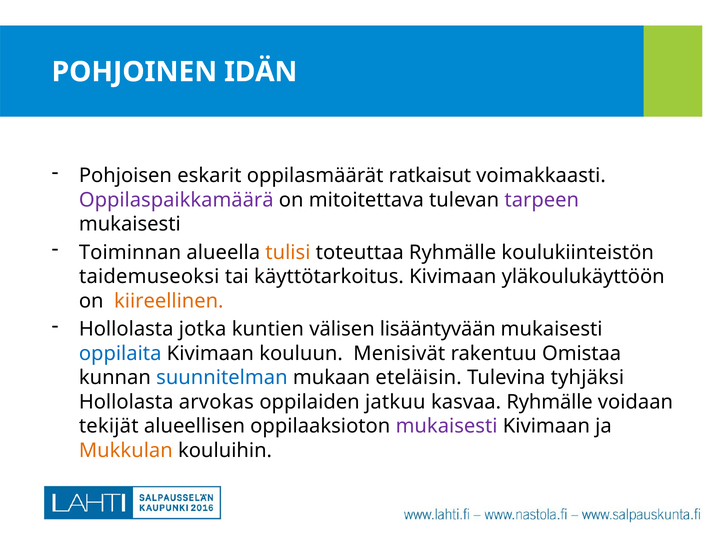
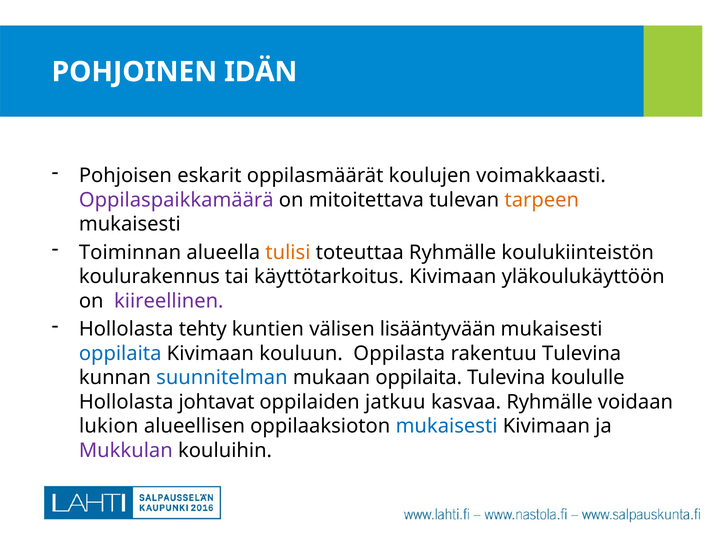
ratkaisut: ratkaisut -> koulujen
tarpeen colour: purple -> orange
taidemuseoksi: taidemuseoksi -> koulurakennus
kiireellinen colour: orange -> purple
jotka: jotka -> tehty
Menisivät: Menisivät -> Oppilasta
rakentuu Omistaa: Omistaa -> Tulevina
mukaan eteläisin: eteläisin -> oppilaita
tyhjäksi: tyhjäksi -> koululle
arvokas: arvokas -> johtavat
tekijät: tekijät -> lukion
mukaisesti at (447, 426) colour: purple -> blue
Mukkulan colour: orange -> purple
